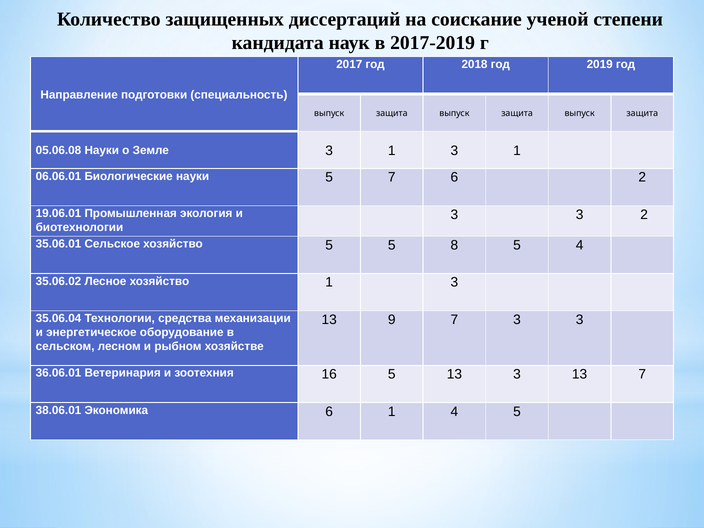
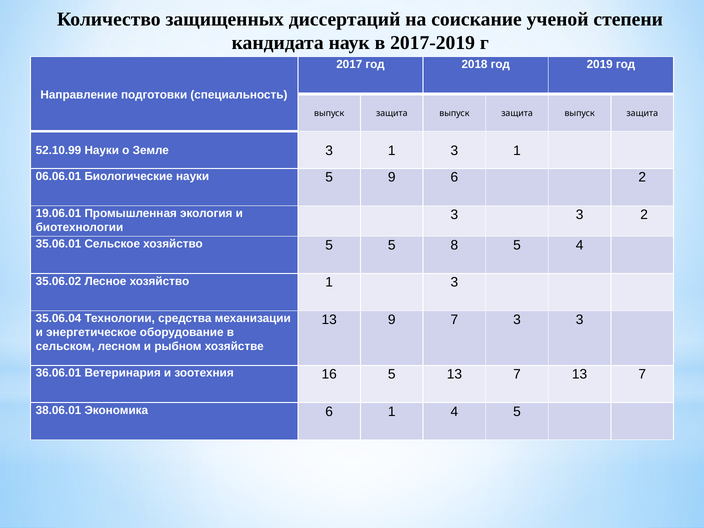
05.06.08: 05.06.08 -> 52.10.99
5 7: 7 -> 9
5 13 3: 3 -> 7
